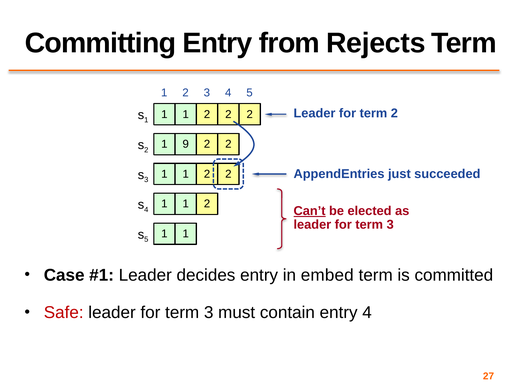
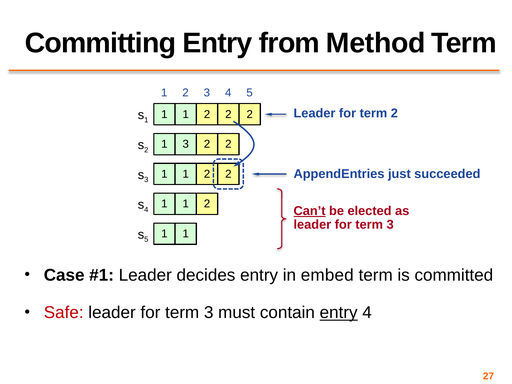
Rejects: Rejects -> Method
1 9: 9 -> 3
entry at (339, 313) underline: none -> present
